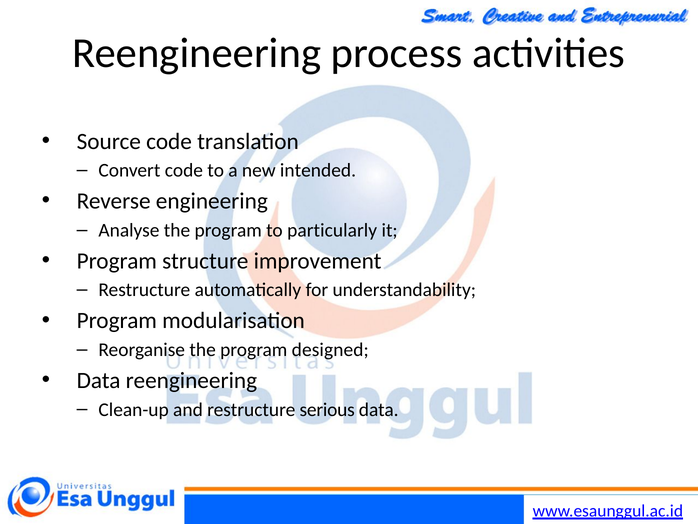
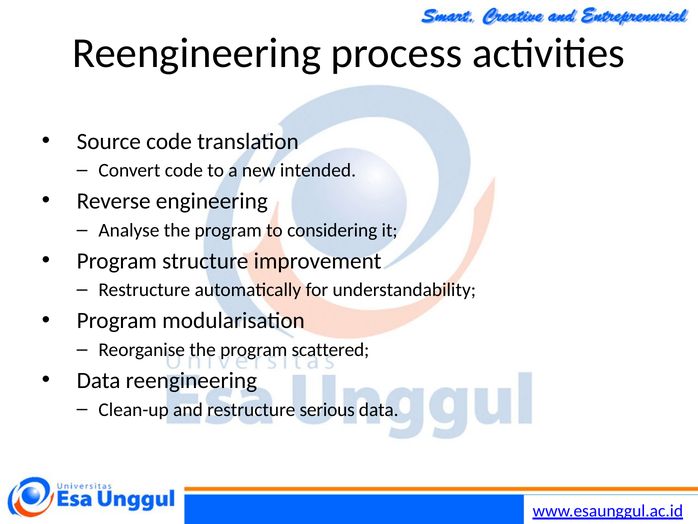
particularly: particularly -> considering
designed: designed -> scattered
